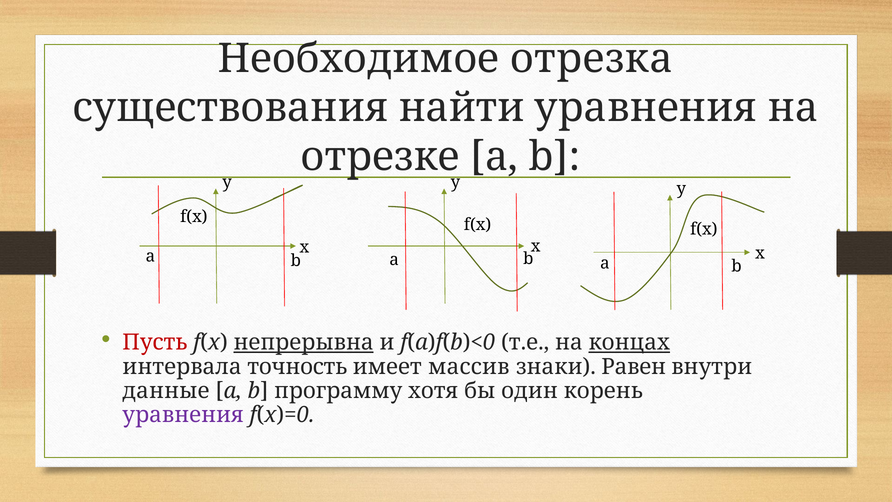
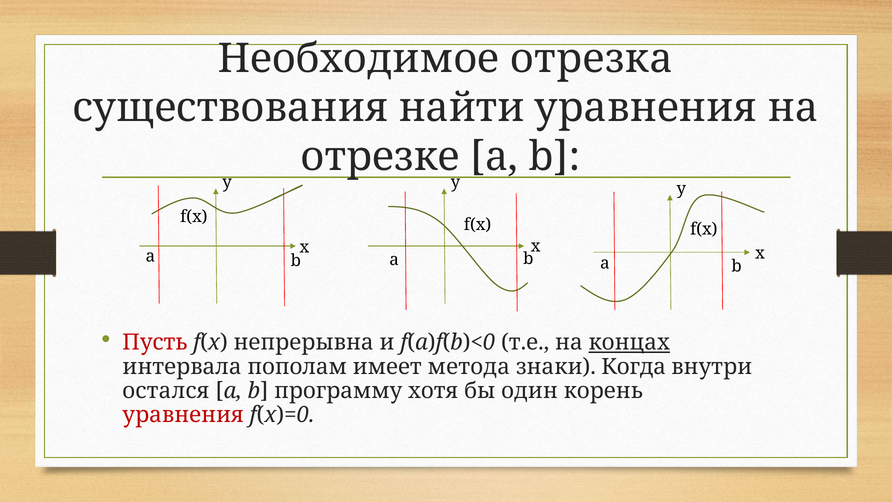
непрерывна underline: present -> none
точность: точность -> пополам
массив: массив -> метода
Равен: Равен -> Когда
данные: данные -> остался
уравнения at (183, 415) colour: purple -> red
